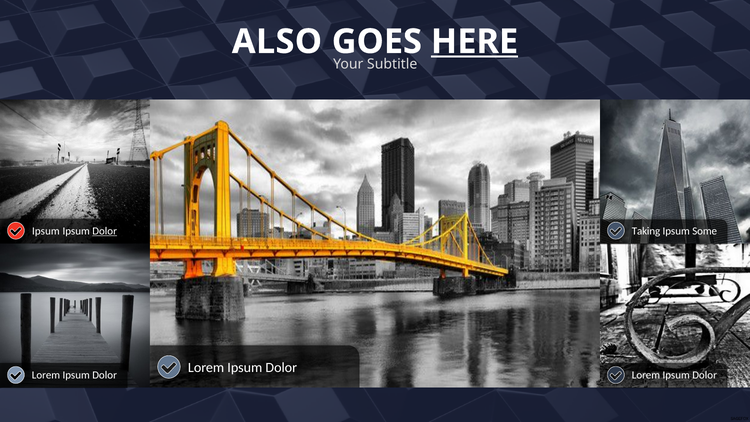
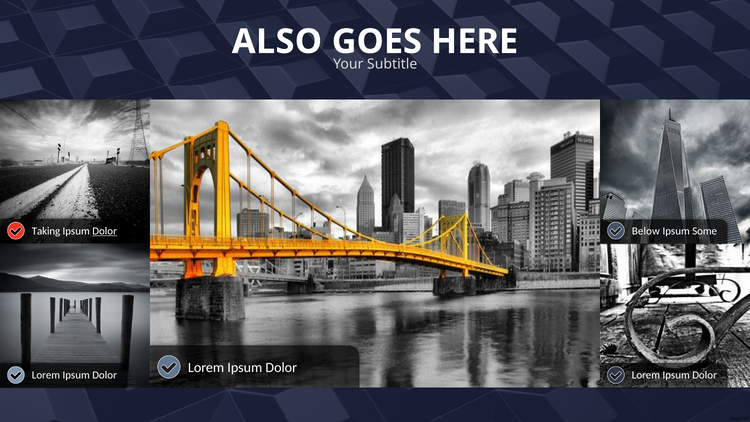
HERE underline: present -> none
Ipsum at (46, 231): Ipsum -> Taking
Taking: Taking -> Below
